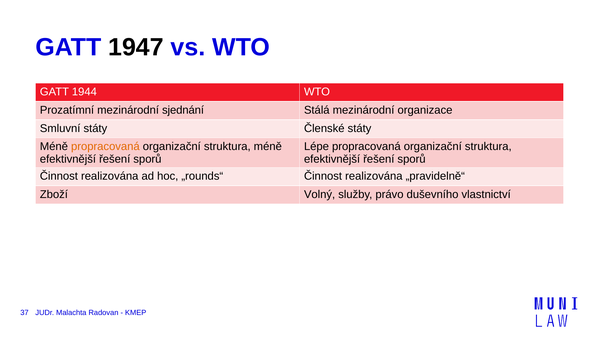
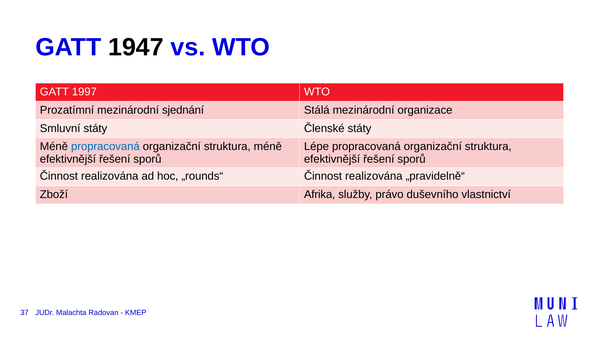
1944: 1944 -> 1997
propracovaná at (105, 147) colour: orange -> blue
Volný: Volný -> Afrika
